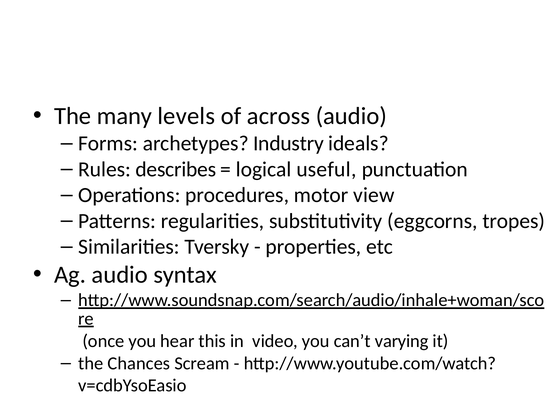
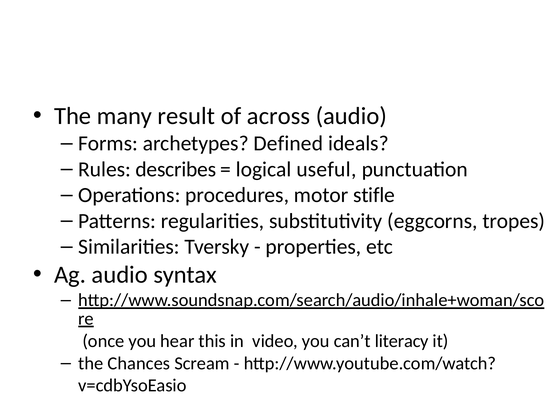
levels: levels -> result
Industry: Industry -> Defined
view: view -> stifle
varying: varying -> literacy
